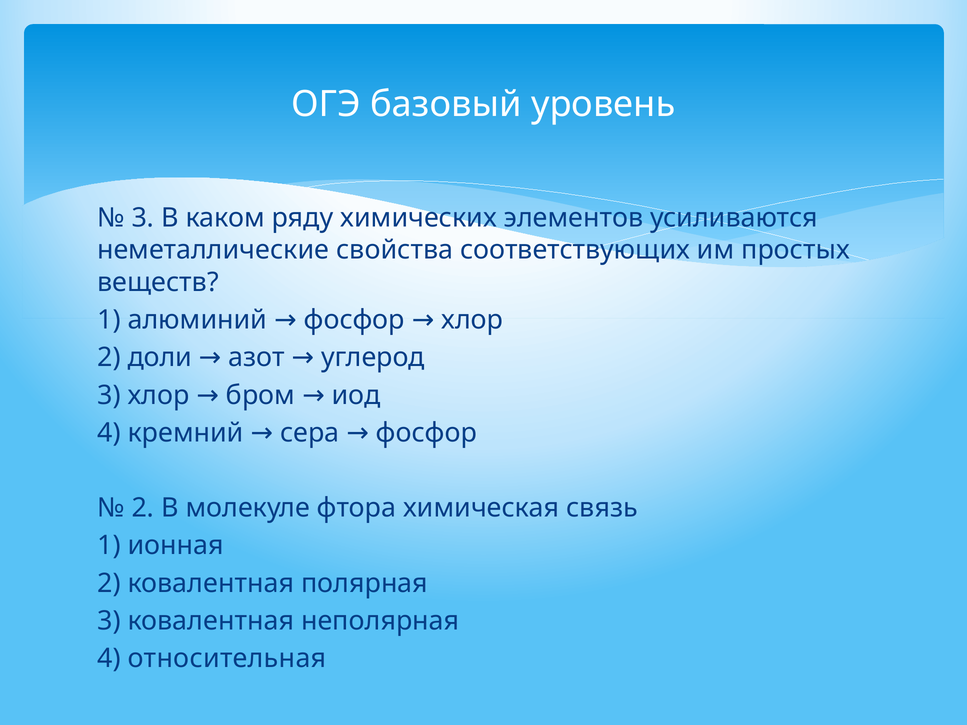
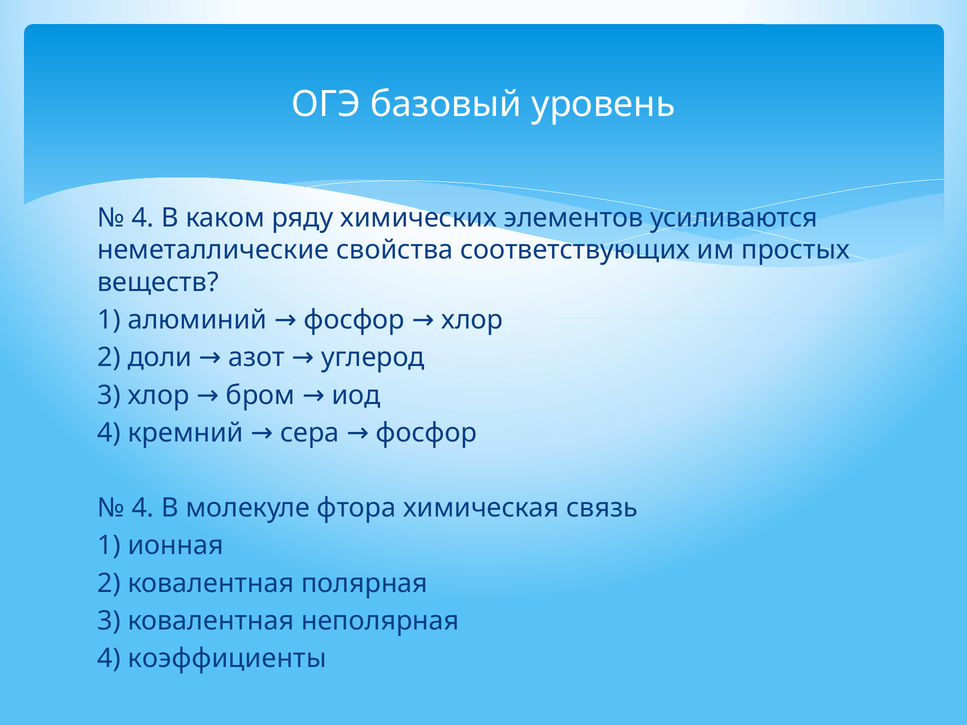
3 at (143, 218): 3 -> 4
2 at (143, 508): 2 -> 4
относительная: относительная -> коэффициенты
